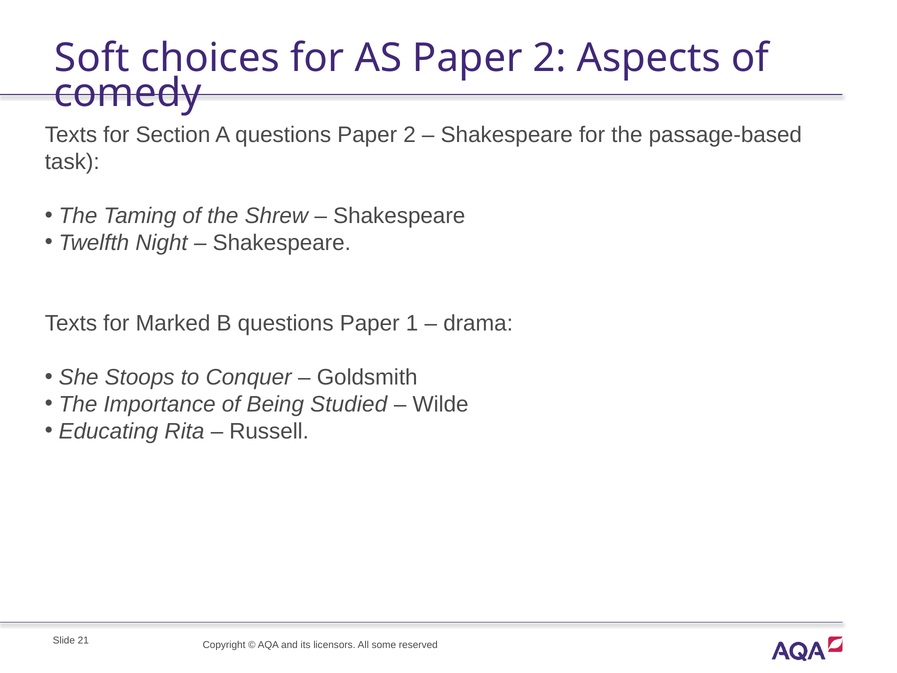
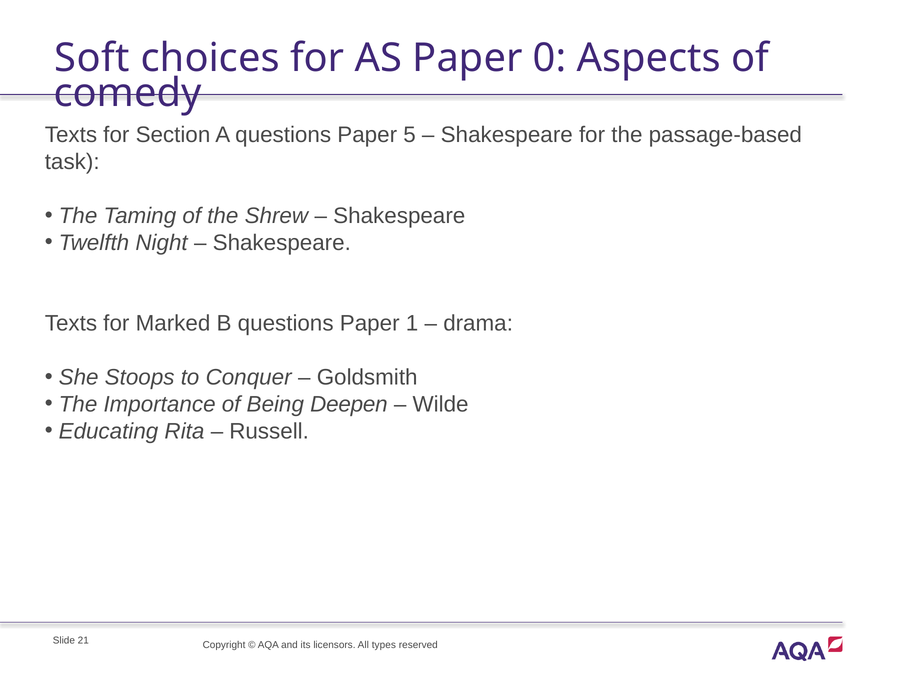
AS Paper 2: 2 -> 0
questions Paper 2: 2 -> 5
Studied: Studied -> Deepen
some: some -> types
